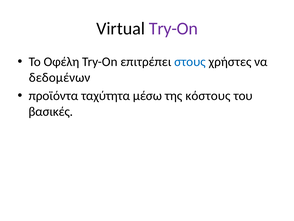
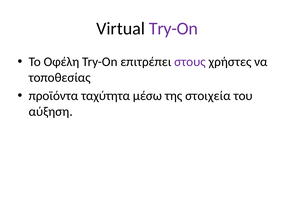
στους colour: blue -> purple
δεδομένων: δεδομένων -> τοποθεσίας
κόστους: κόστους -> στοιχεία
βασικές: βασικές -> αύξηση
